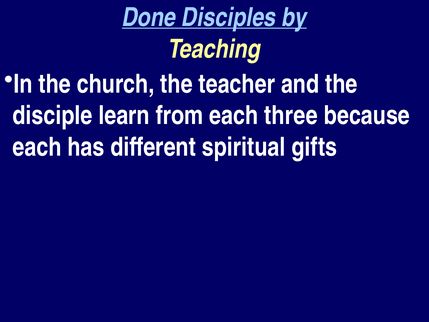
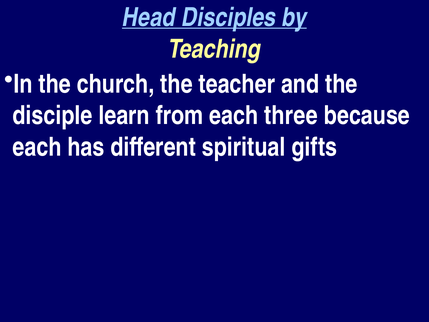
Done: Done -> Head
